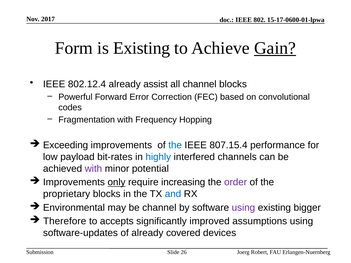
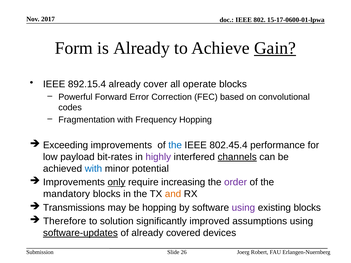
is Existing: Existing -> Already
802.12.4: 802.12.4 -> 892.15.4
assist: assist -> cover
all channel: channel -> operate
807.15.4: 807.15.4 -> 802.45.4
highly colour: blue -> purple
channels underline: none -> present
with at (93, 169) colour: purple -> blue
proprietary: proprietary -> mandatory
and colour: blue -> orange
Environmental: Environmental -> Transmissions
be channel: channel -> hopping
existing bigger: bigger -> blocks
accepts: accepts -> solution
software-updates underline: none -> present
